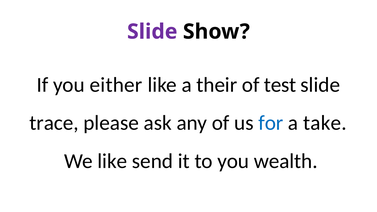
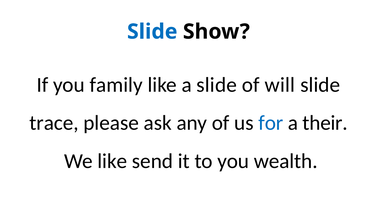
Slide at (152, 32) colour: purple -> blue
either: either -> family
a their: their -> slide
test: test -> will
take: take -> their
